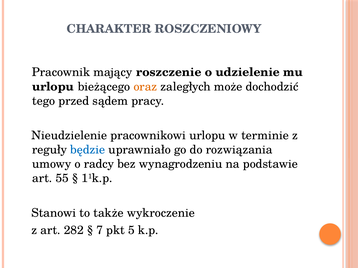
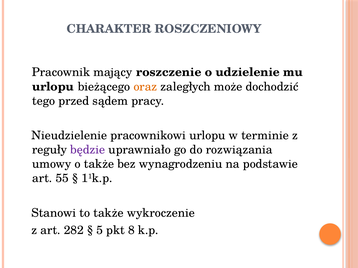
będzie colour: blue -> purple
o radcy: radcy -> także
7: 7 -> 5
5: 5 -> 8
